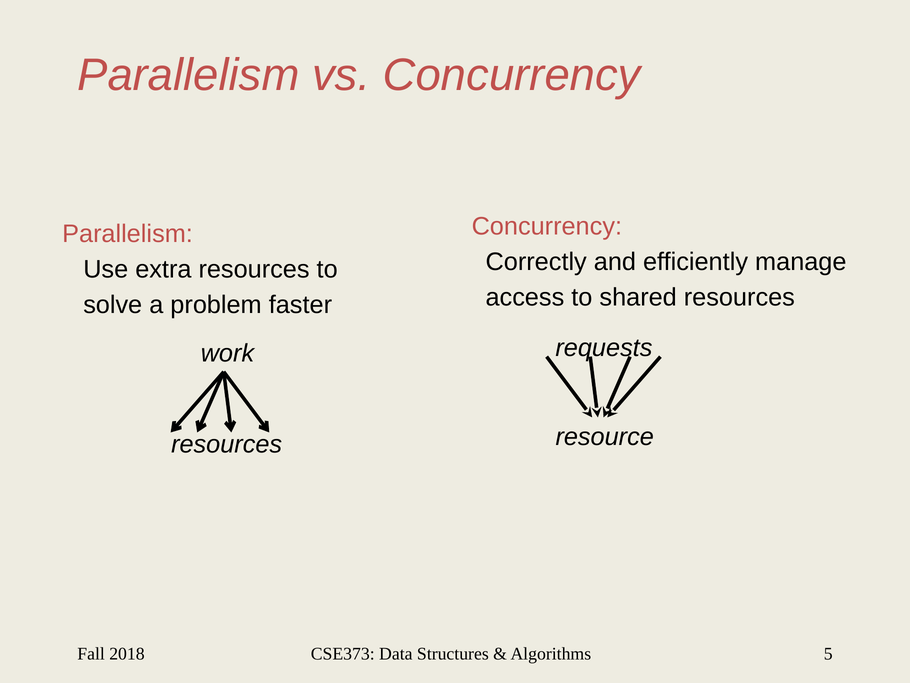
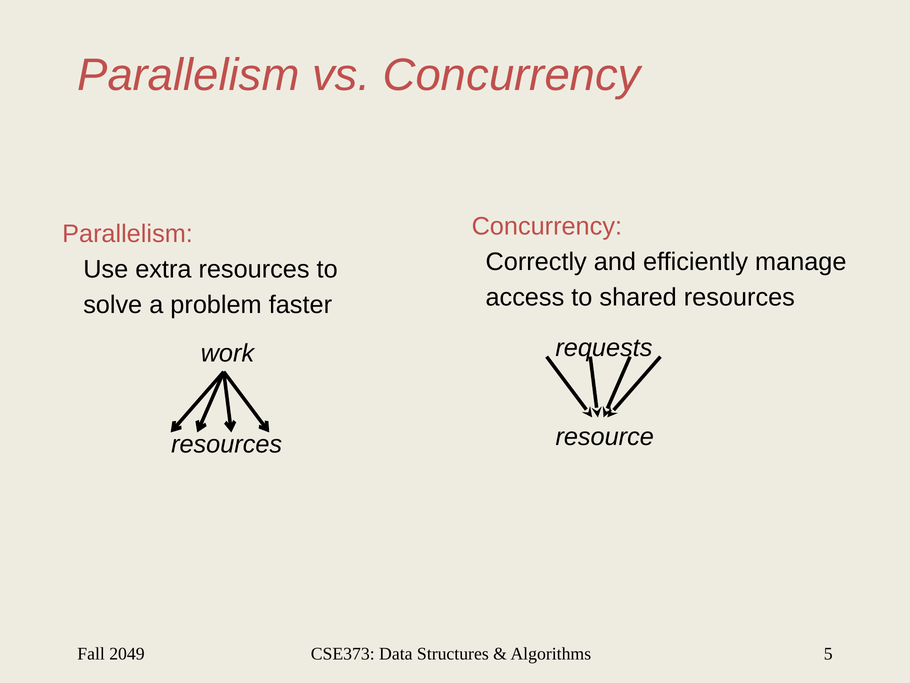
2018: 2018 -> 2049
